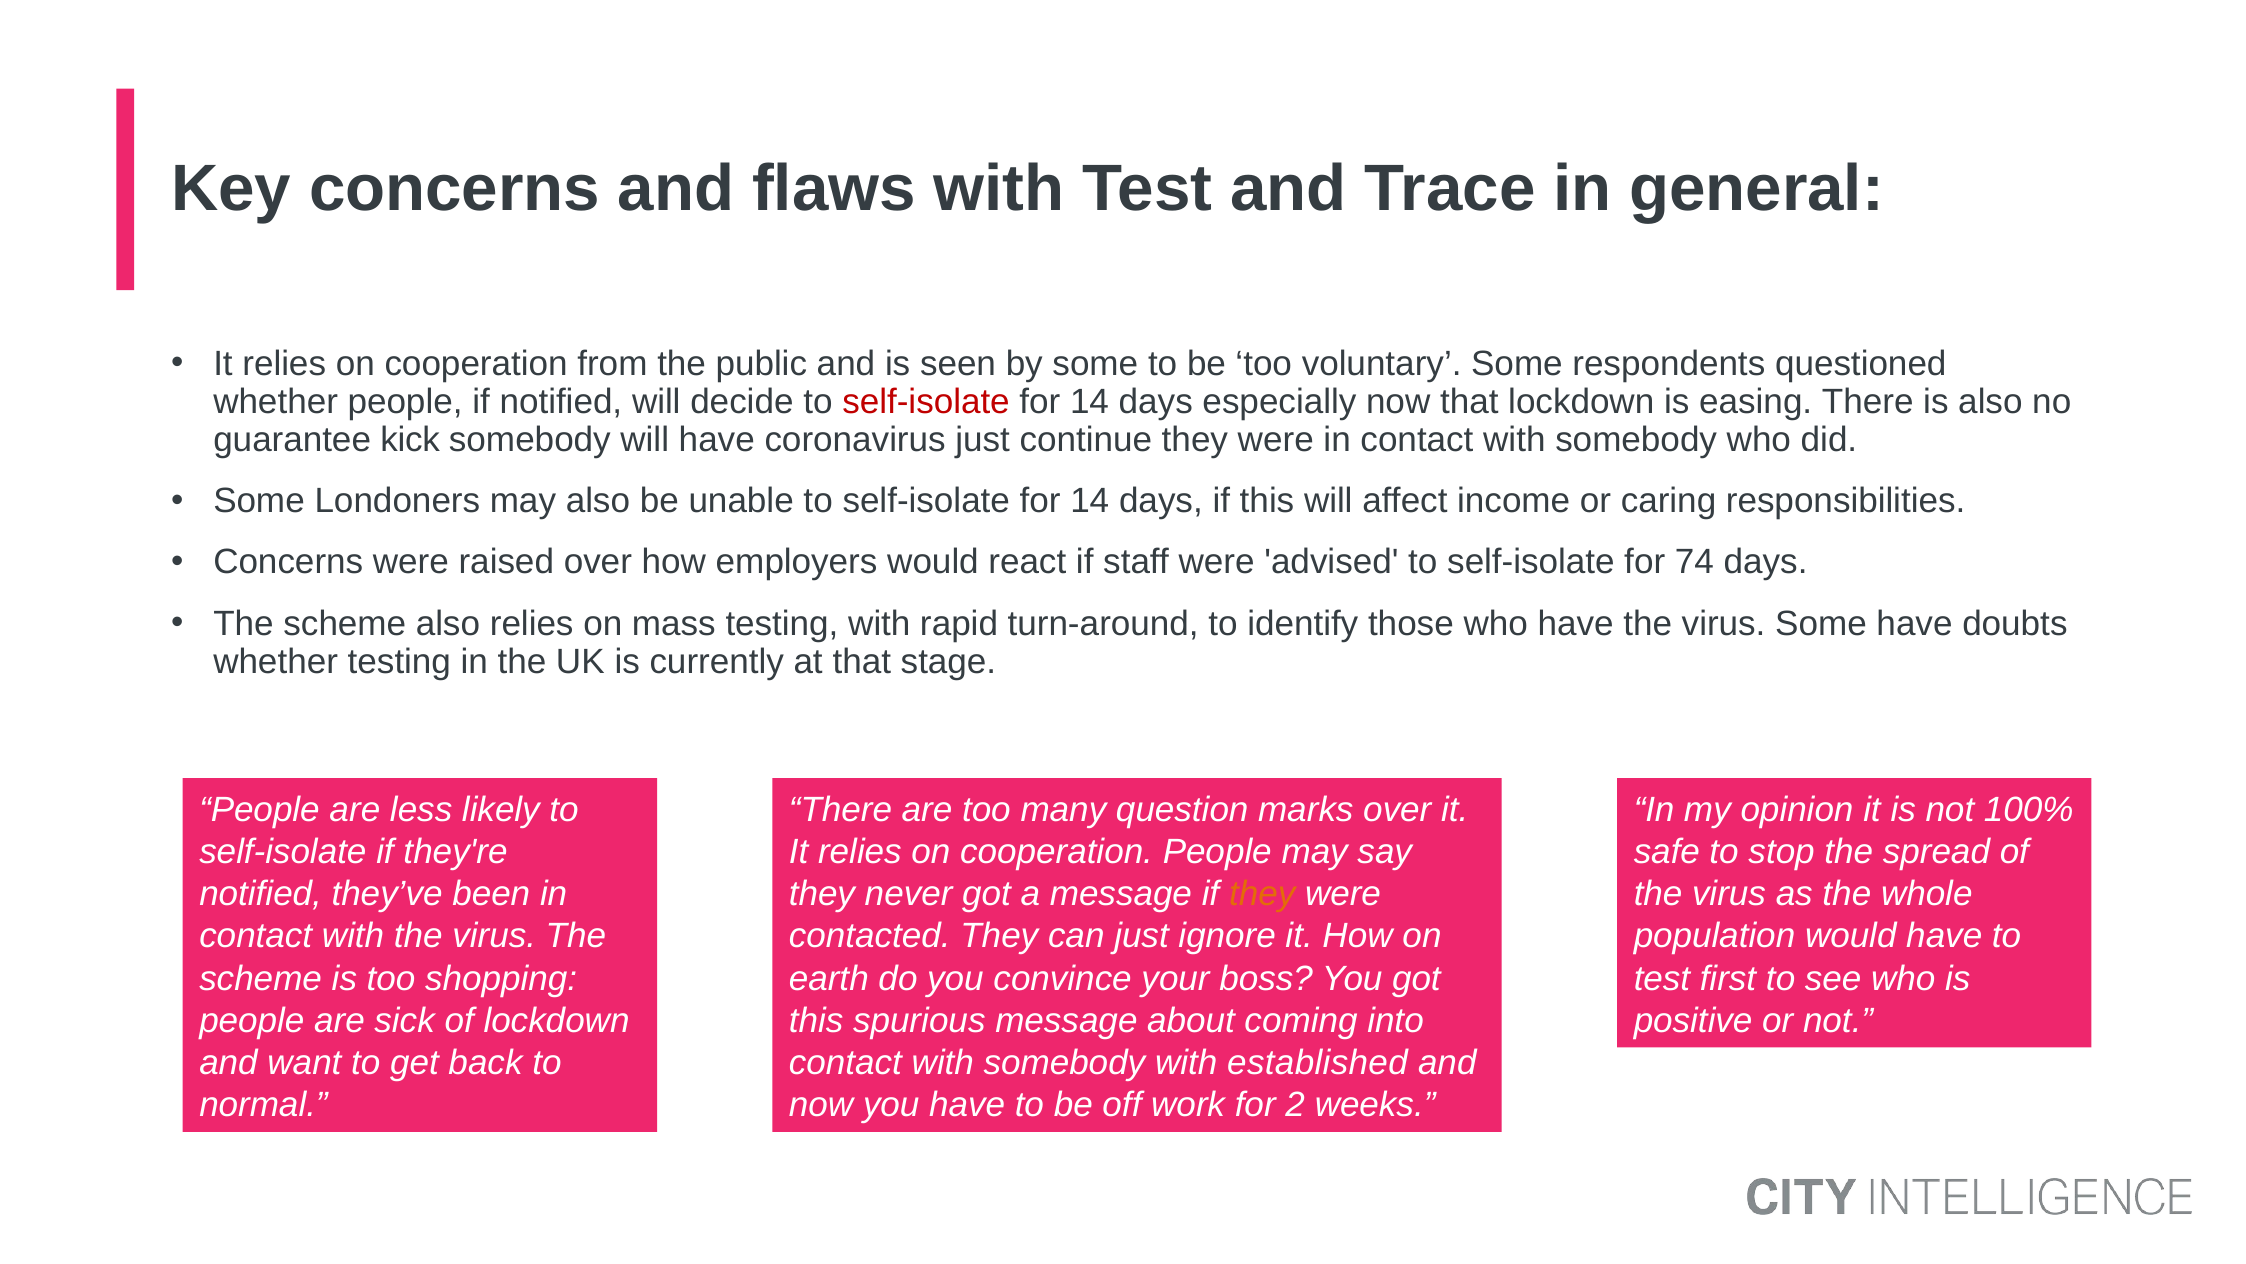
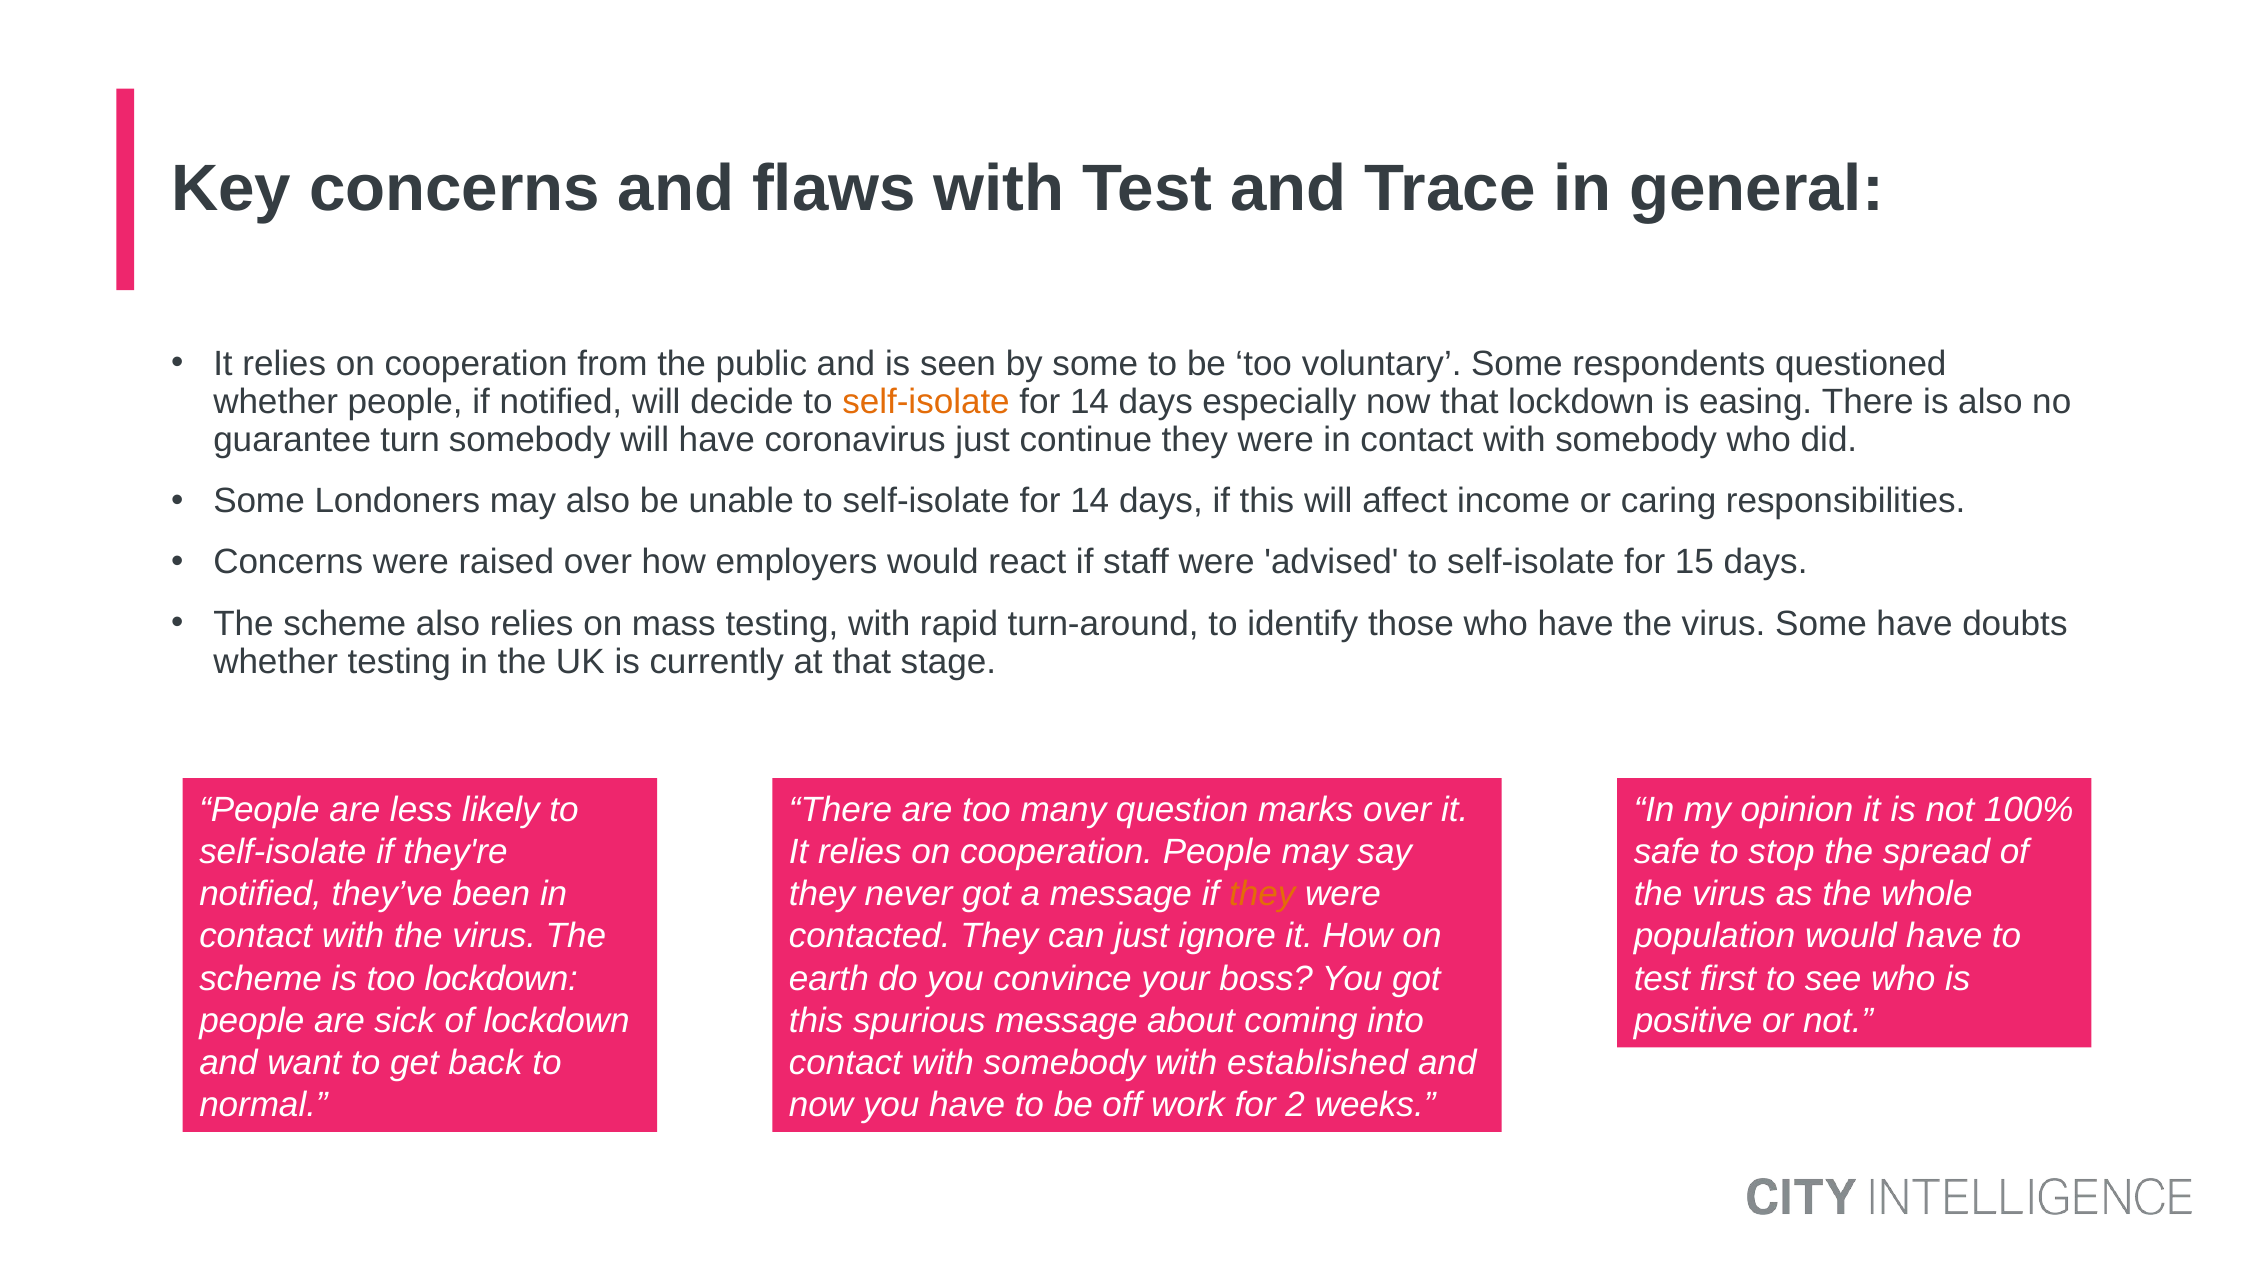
self-isolate at (926, 401) colour: red -> orange
kick: kick -> turn
74: 74 -> 15
too shopping: shopping -> lockdown
